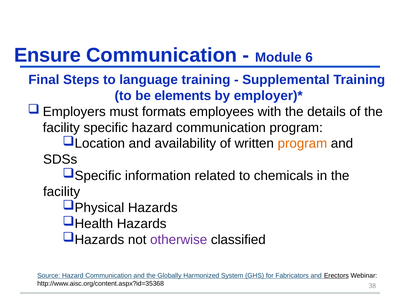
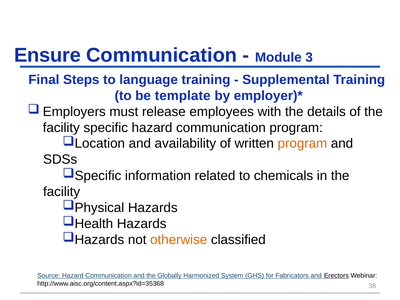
6: 6 -> 3
elements: elements -> template
formats: formats -> release
otherwise colour: purple -> orange
